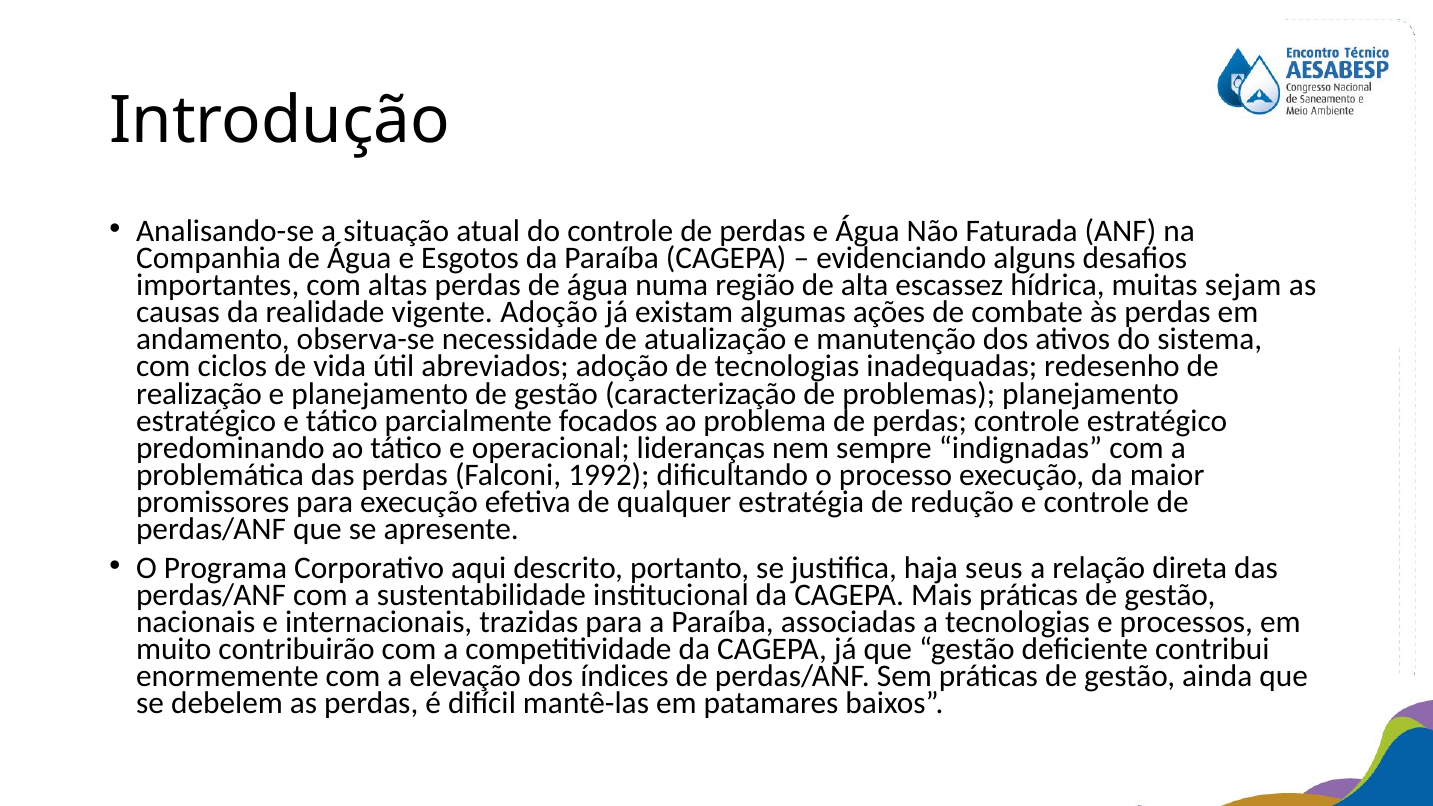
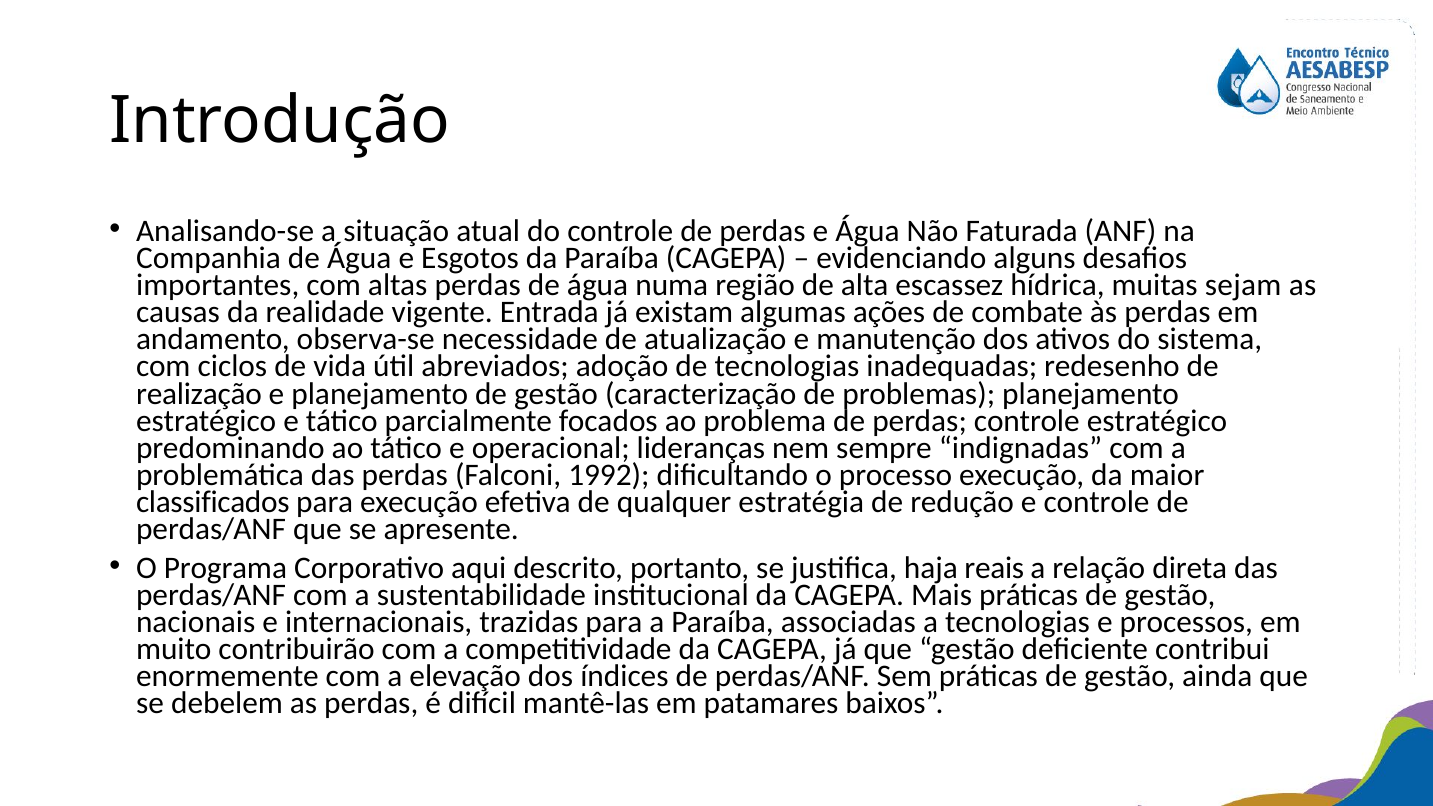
vigente Adoção: Adoção -> Entrada
promissores: promissores -> classificados
seus: seus -> reais
